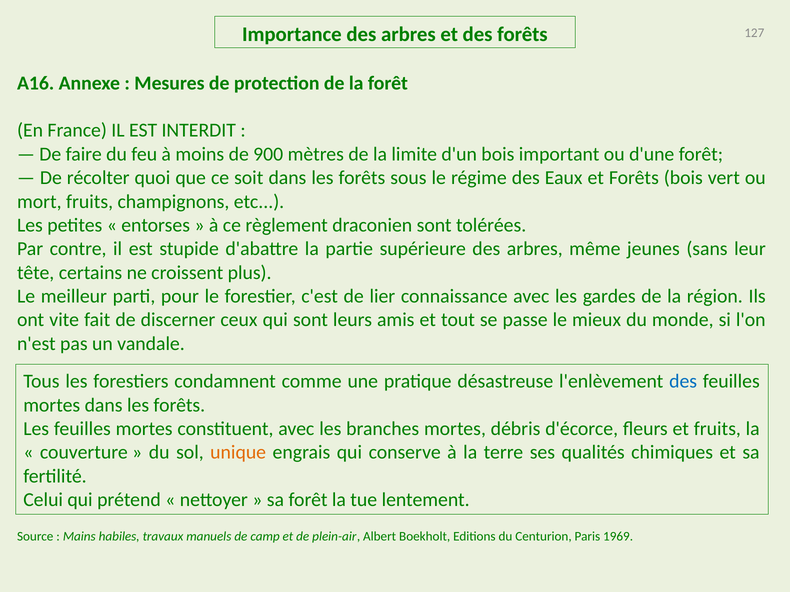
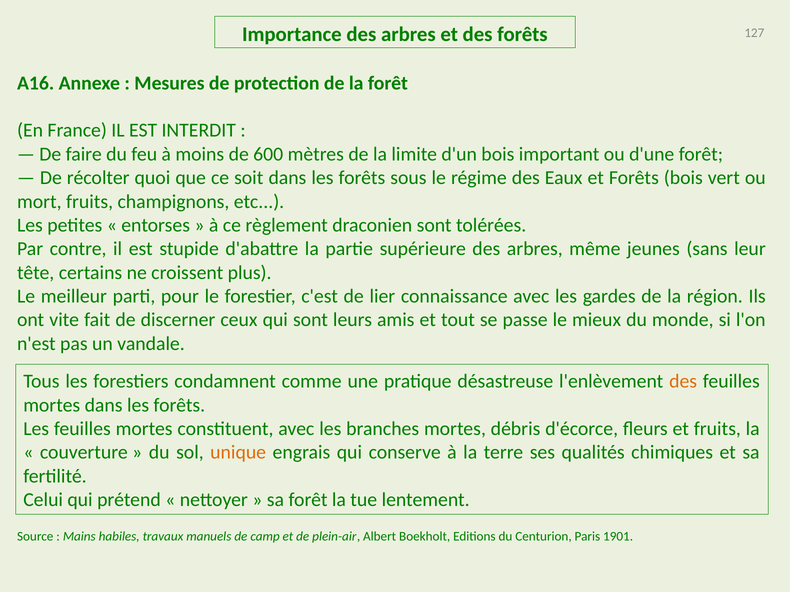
900: 900 -> 600
des at (683, 382) colour: blue -> orange
1969: 1969 -> 1901
